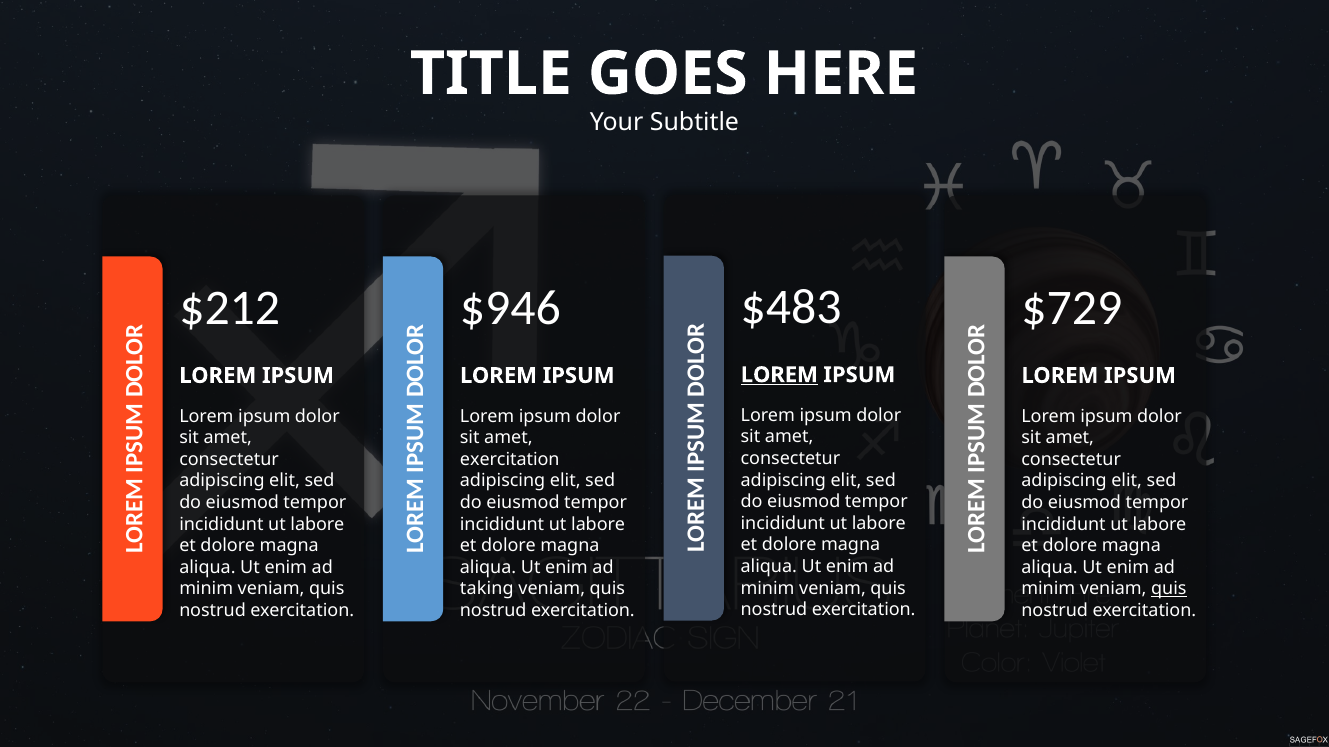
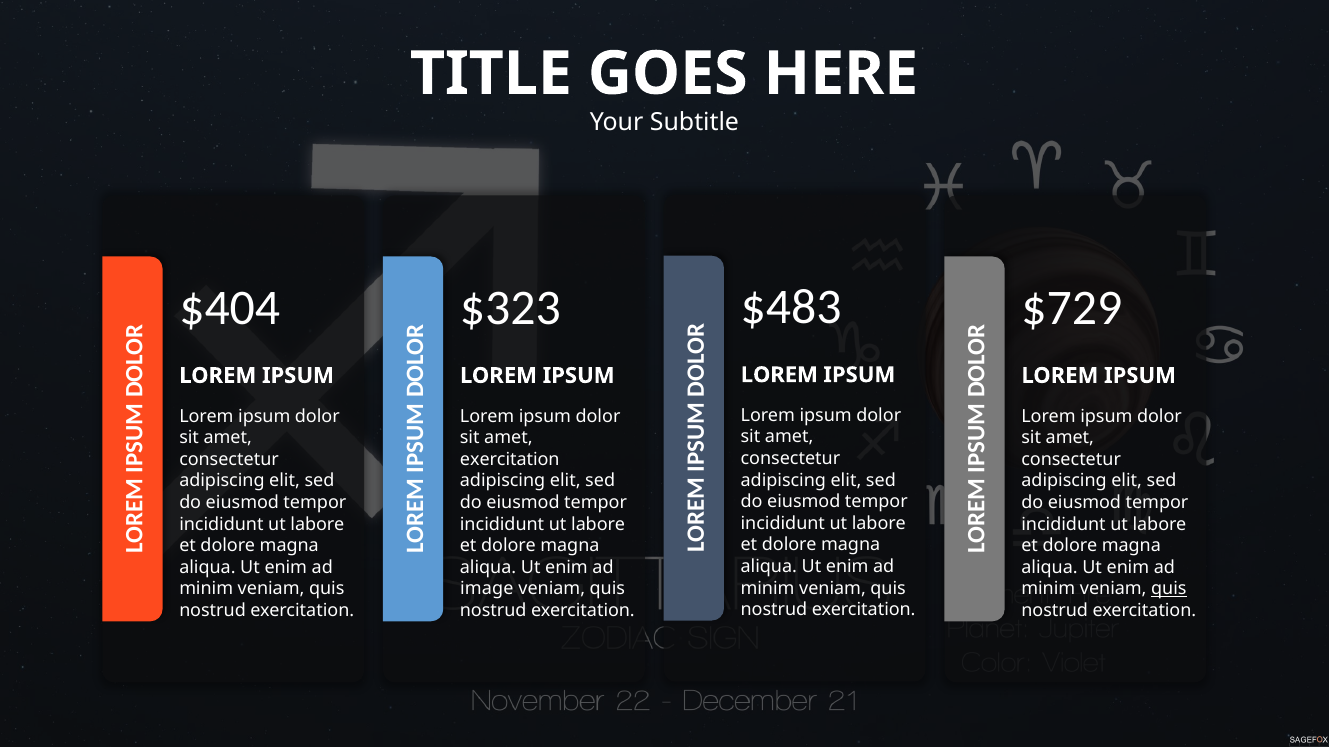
$212: $212 -> $404
$946: $946 -> $323
LOREM at (779, 375) underline: present -> none
taking: taking -> image
